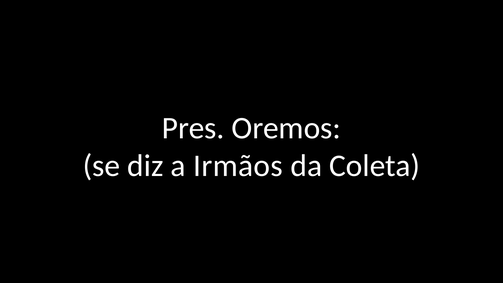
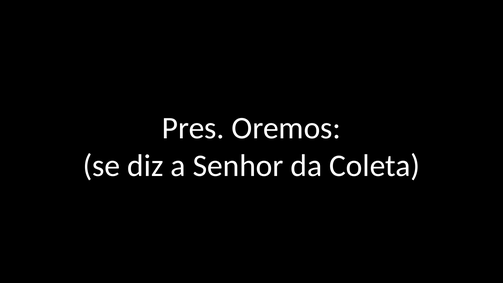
Irmãos: Irmãos -> Senhor
